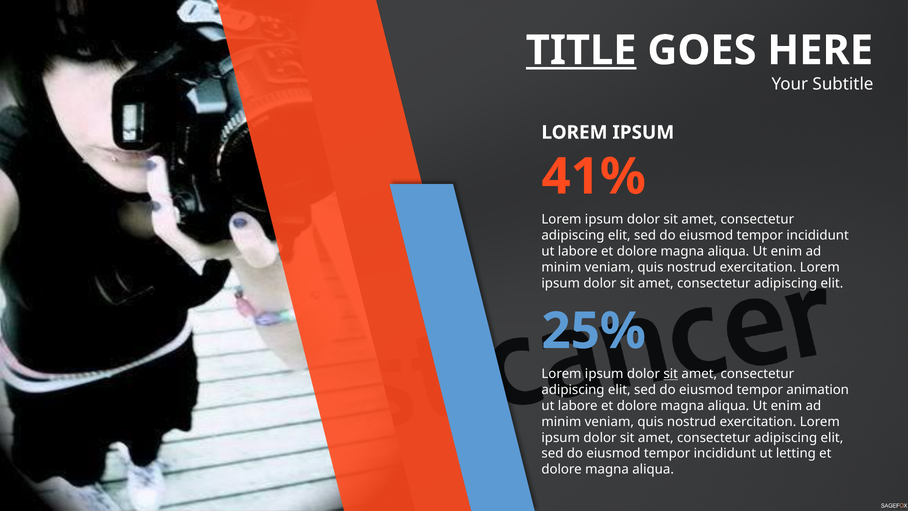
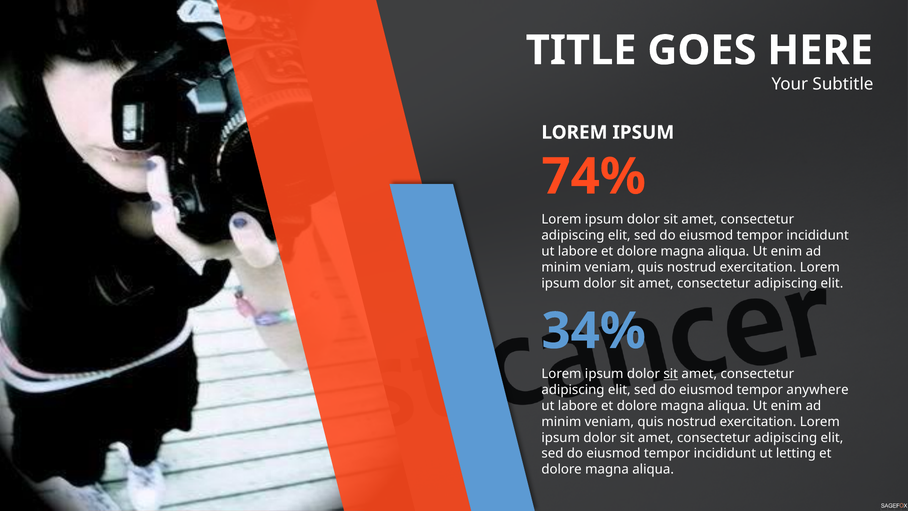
TITLE underline: present -> none
41%: 41% -> 74%
25%: 25% -> 34%
animation: animation -> anywhere
